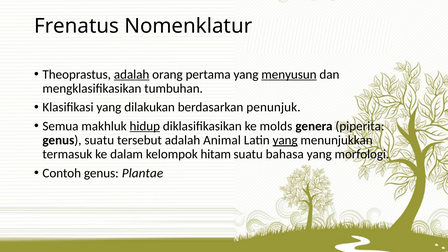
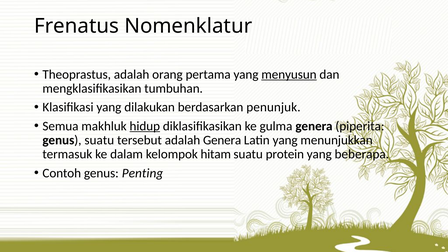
adalah at (132, 74) underline: present -> none
molds: molds -> gulma
adalah Animal: Animal -> Genera
yang at (285, 140) underline: present -> none
bahasa: bahasa -> protein
morfologi: morfologi -> beberapa
Plantae: Plantae -> Penting
